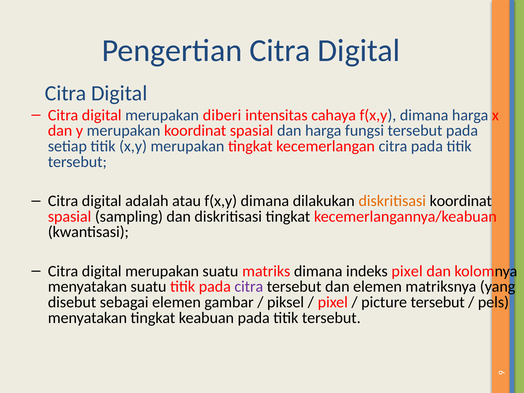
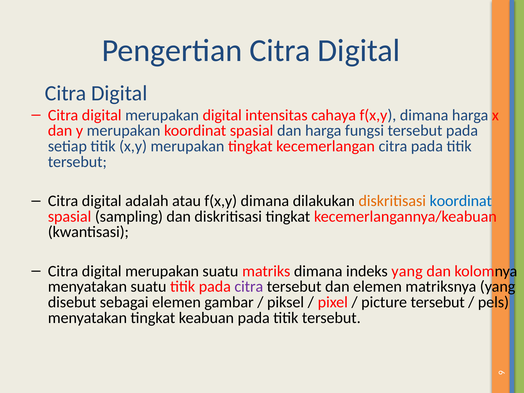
merupakan diberi: diberi -> digital
koordinat at (461, 201) colour: black -> blue
indeks pixel: pixel -> yang
